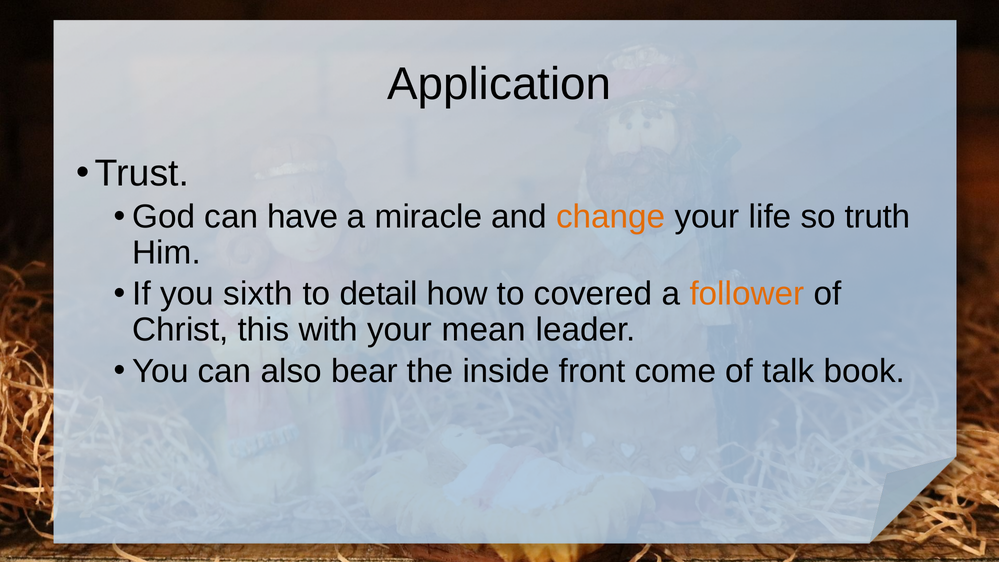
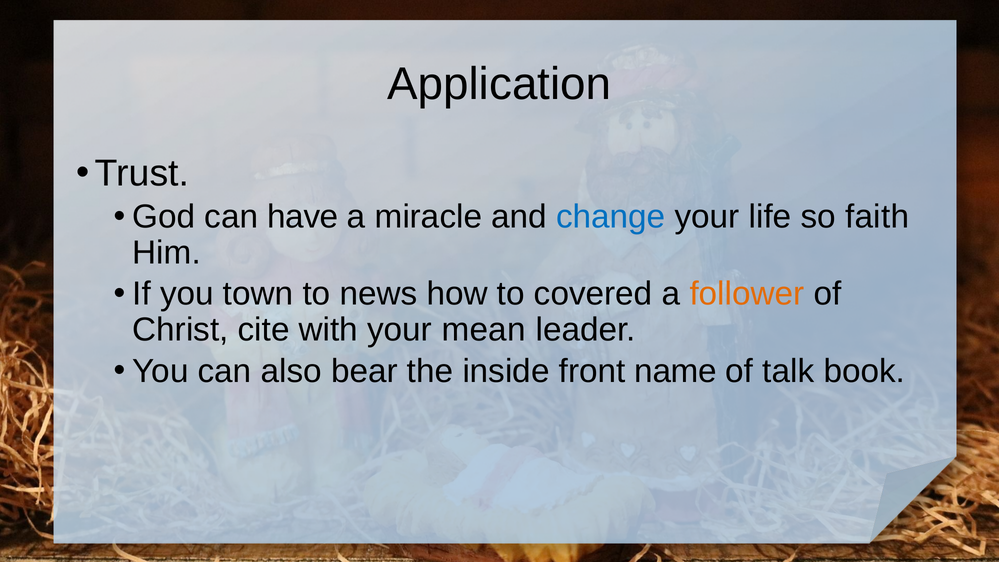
change colour: orange -> blue
truth: truth -> faith
sixth: sixth -> town
detail: detail -> news
this: this -> cite
come: come -> name
